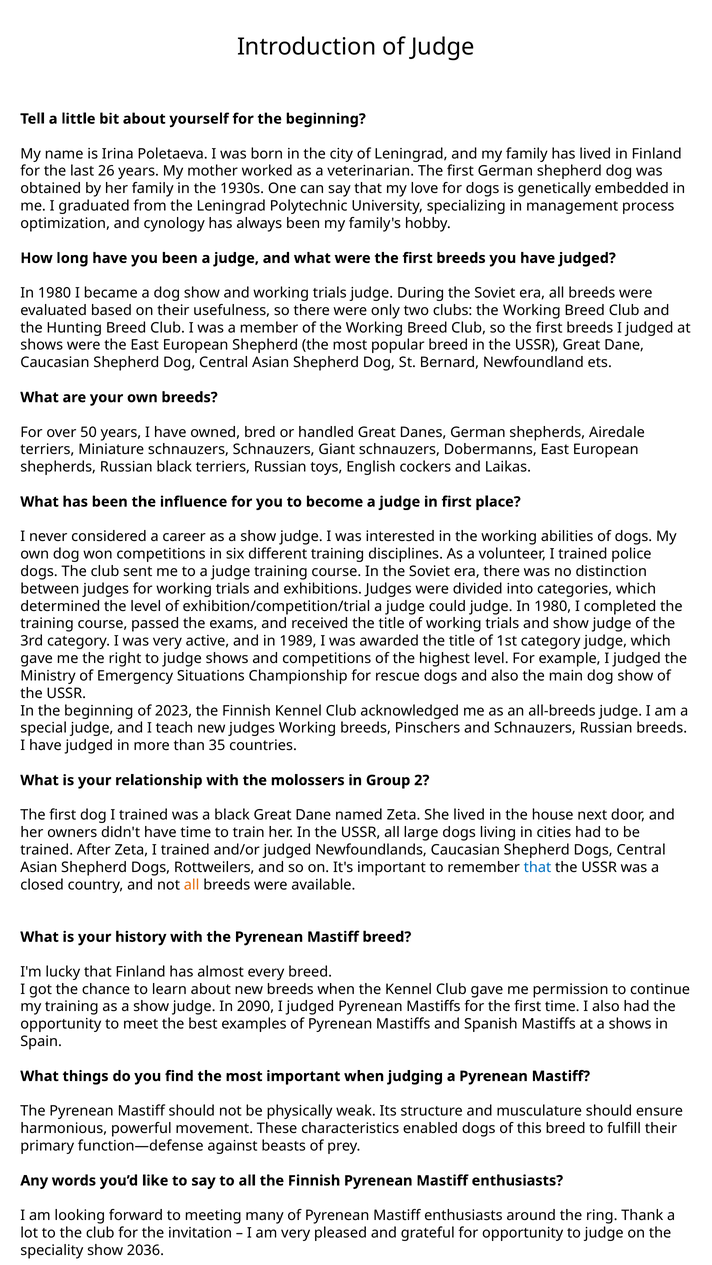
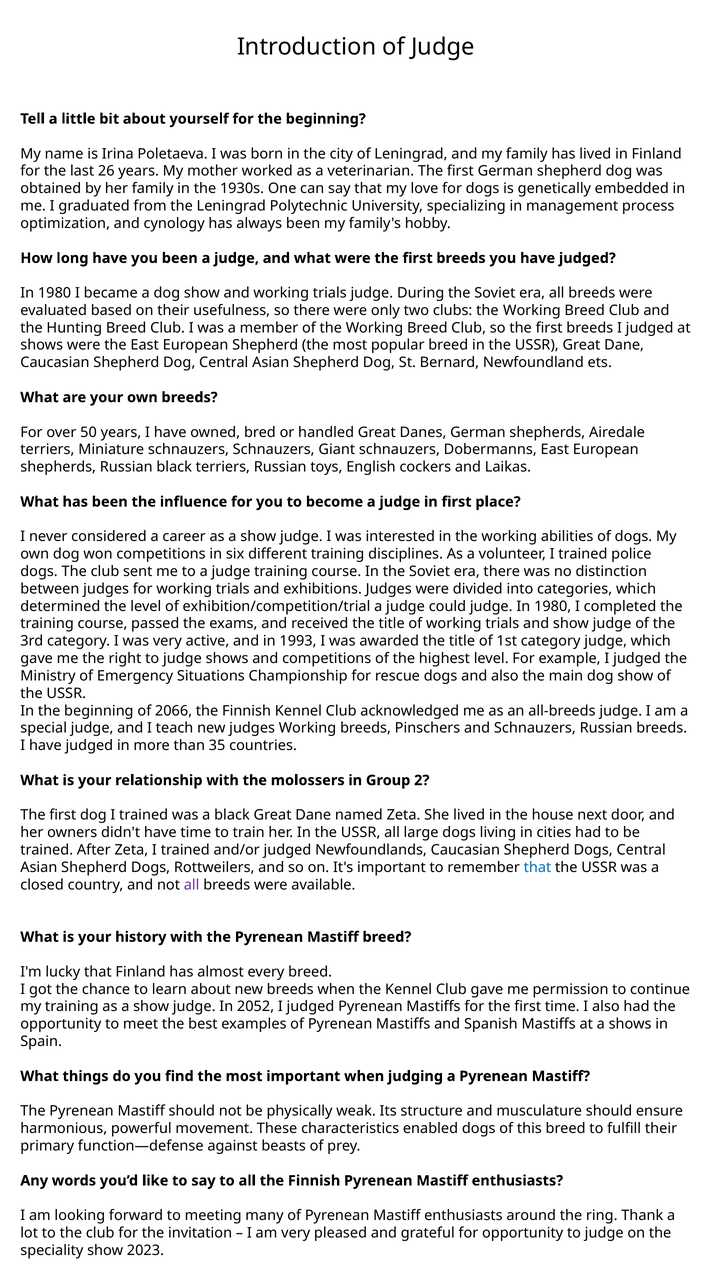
1989: 1989 -> 1993
2023: 2023 -> 2066
all at (192, 885) colour: orange -> purple
2090: 2090 -> 2052
2036: 2036 -> 2023
